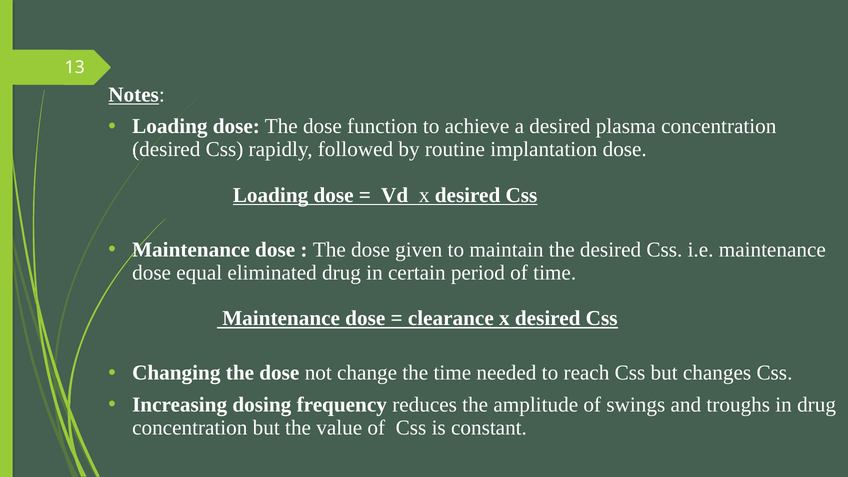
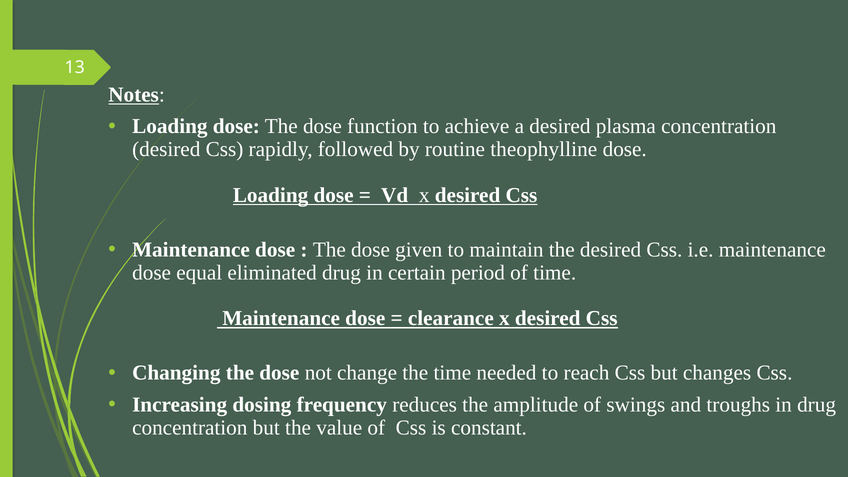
implantation: implantation -> theophylline
